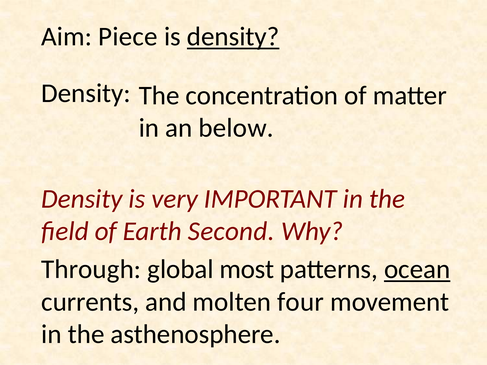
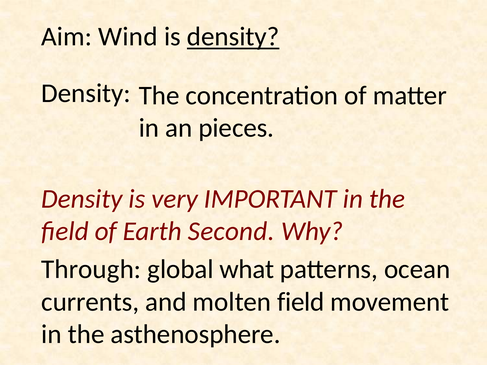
Piece: Piece -> Wind
below: below -> pieces
most: most -> what
ocean underline: present -> none
molten four: four -> field
